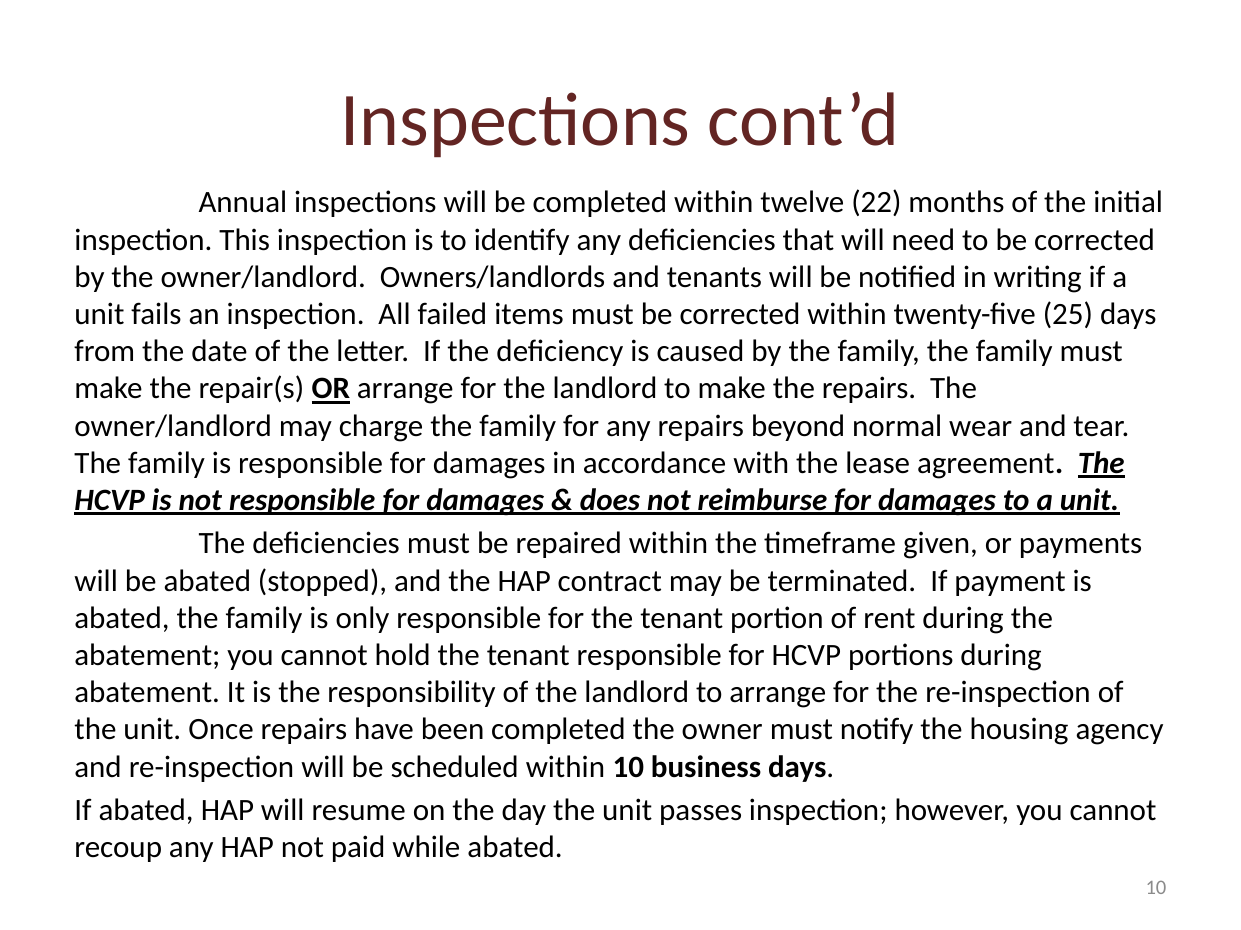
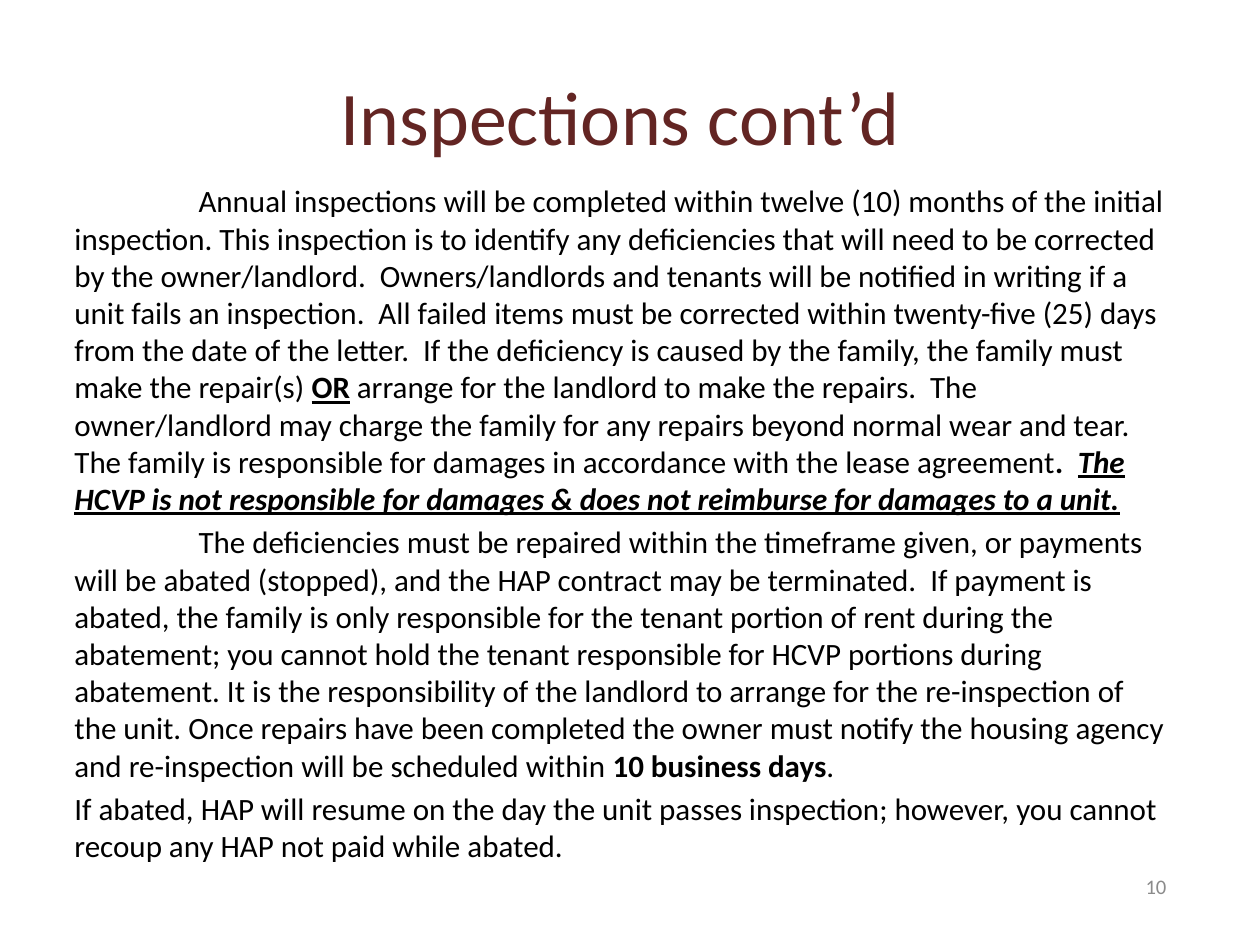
twelve 22: 22 -> 10
